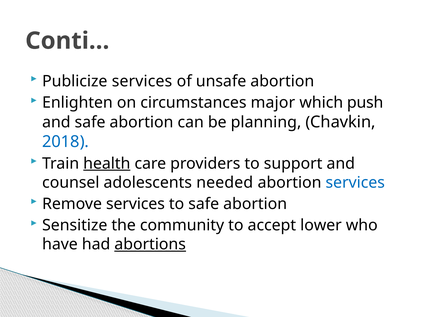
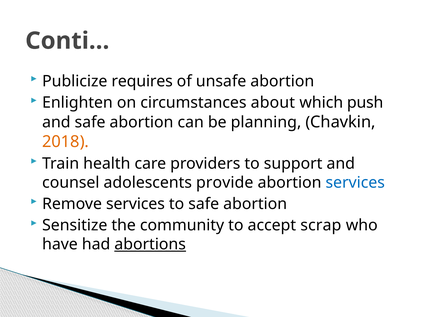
Publicize services: services -> requires
major: major -> about
2018 colour: blue -> orange
health underline: present -> none
needed: needed -> provide
lower: lower -> scrap
